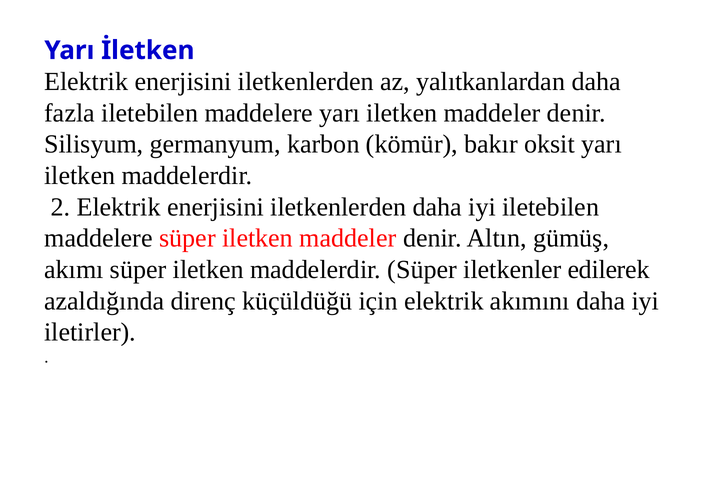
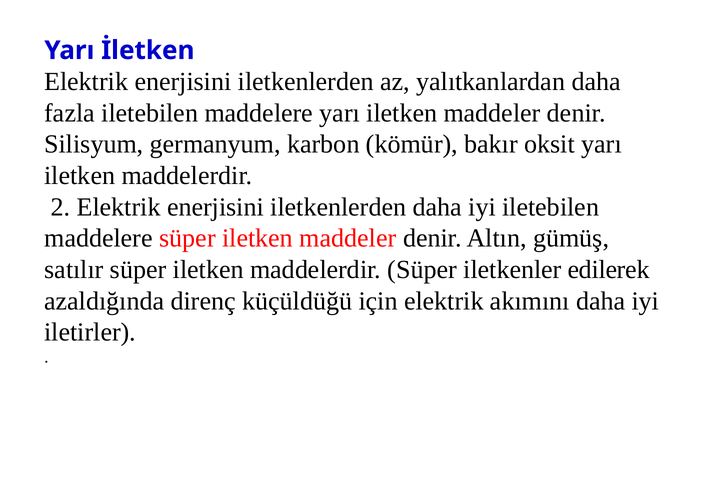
akımı: akımı -> satılır
